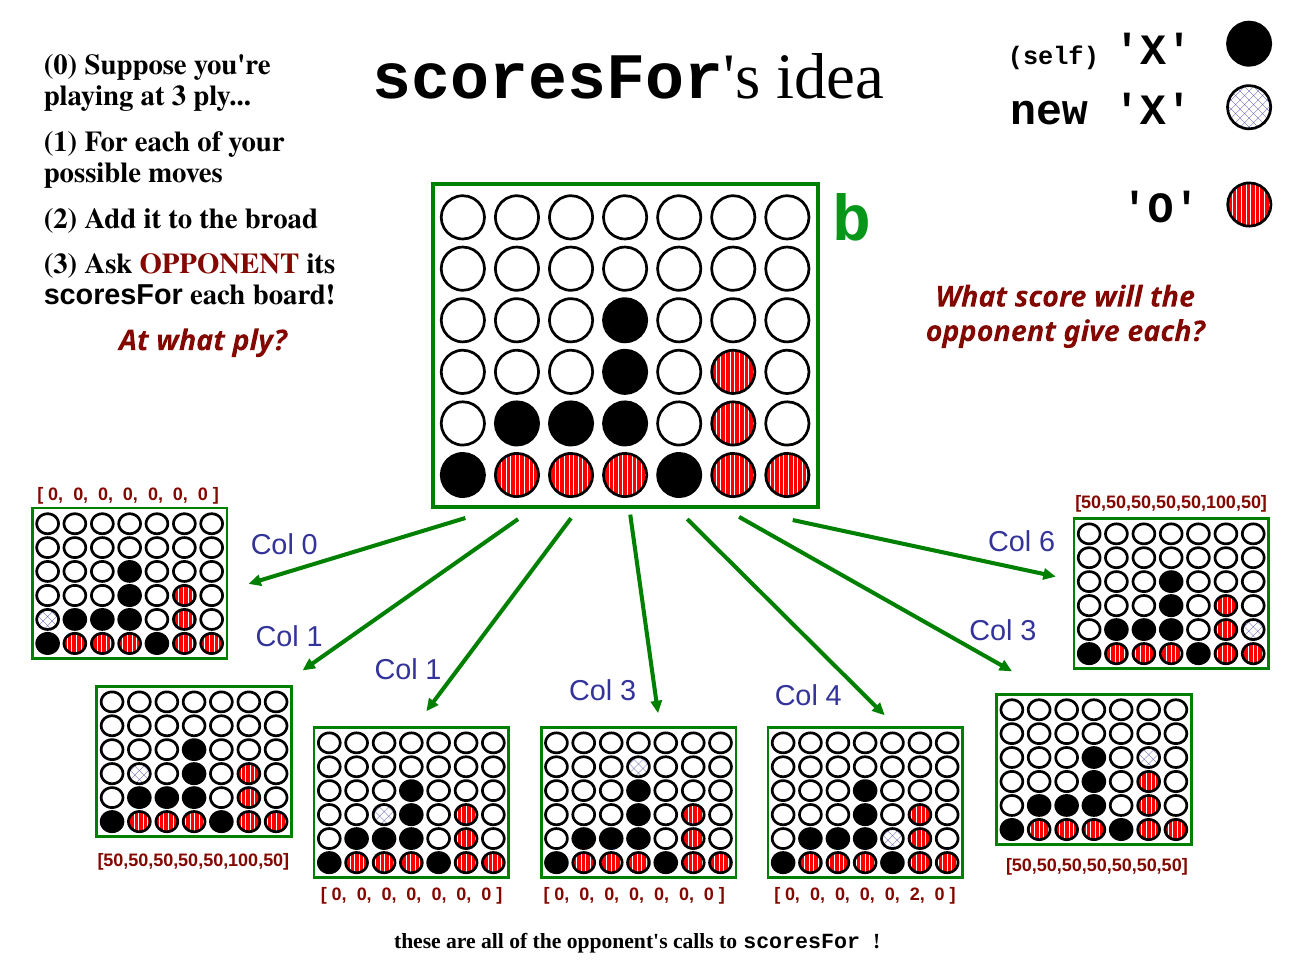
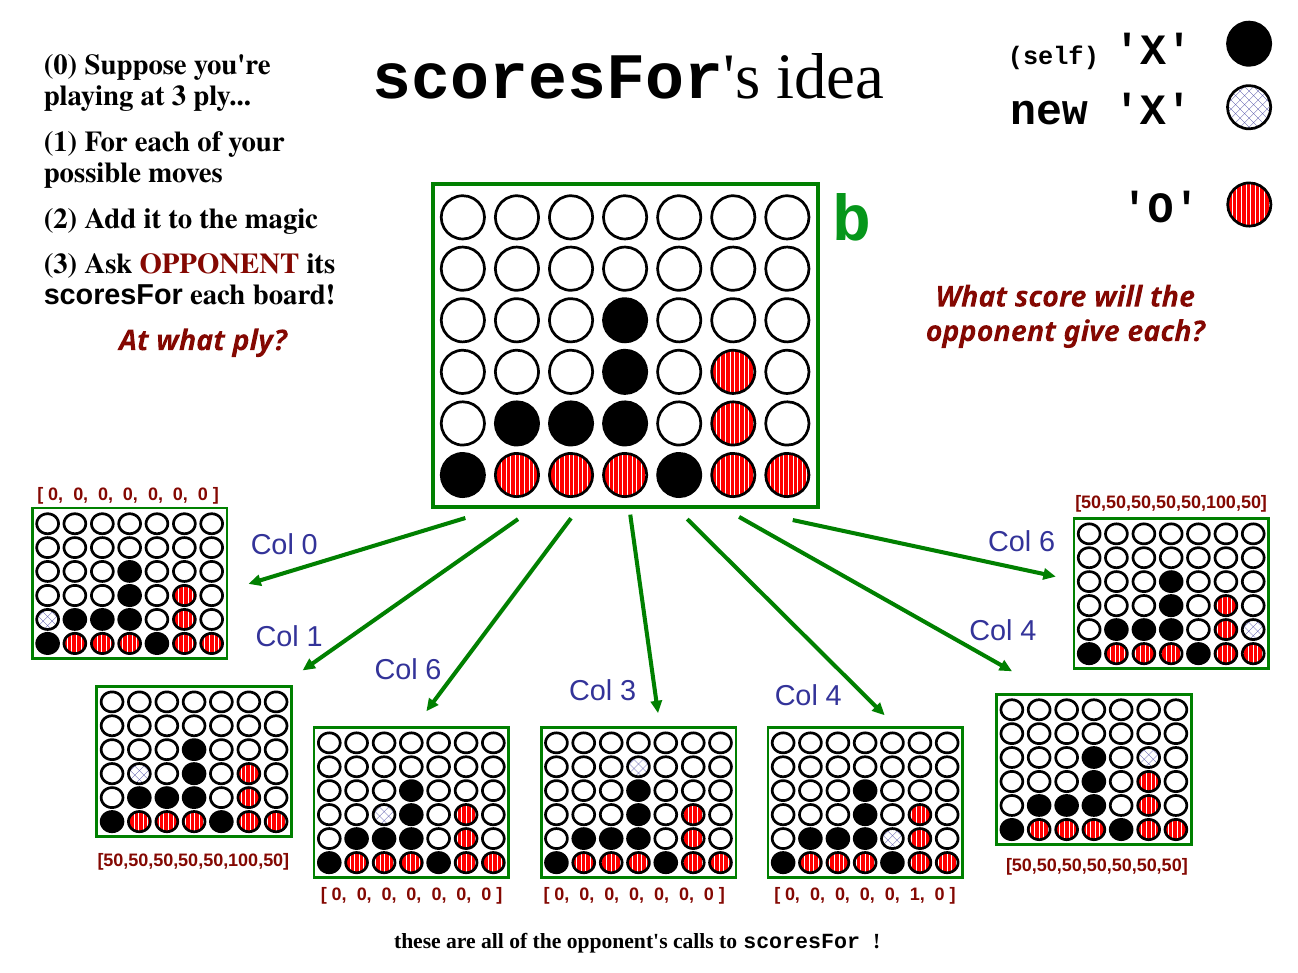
broad: broad -> magic
3 at (1028, 631): 3 -> 4
1 at (433, 670): 1 -> 6
0 2: 2 -> 1
